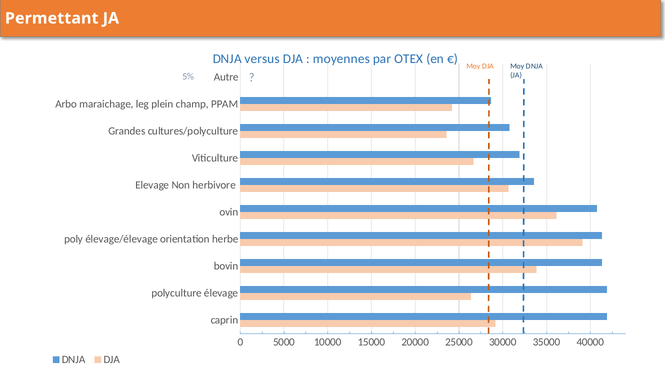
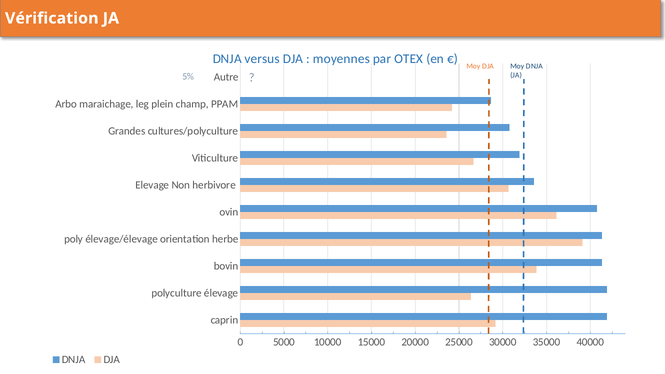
Permettant: Permettant -> Vérification
